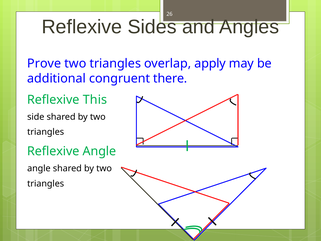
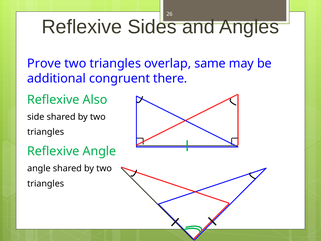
apply: apply -> same
This: This -> Also
